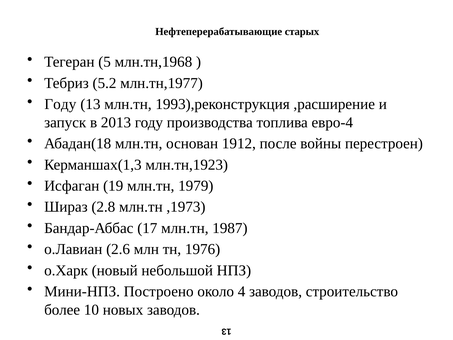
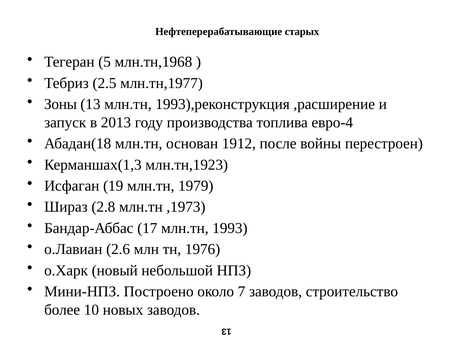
5.2: 5.2 -> 2.5
Году at (60, 104): Году -> Зоны
1987: 1987 -> 1993
4: 4 -> 7
